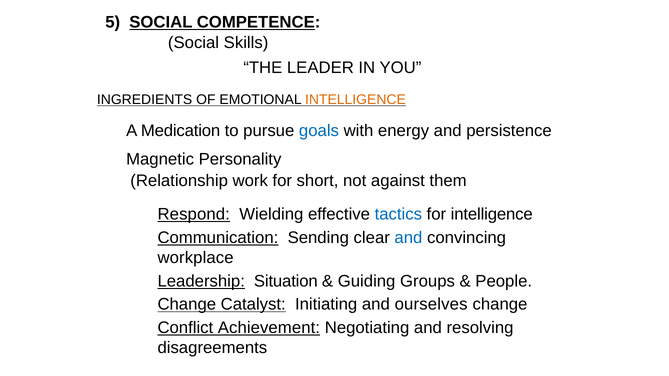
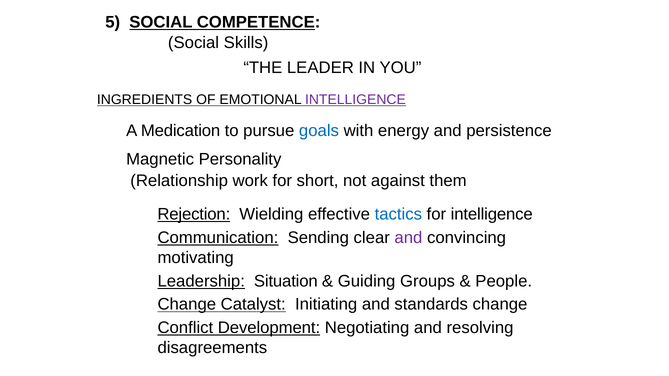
INTELLIGENCE at (355, 100) colour: orange -> purple
Respond: Respond -> Rejection
and at (408, 238) colour: blue -> purple
workplace: workplace -> motivating
ourselves: ourselves -> standards
Achievement: Achievement -> Development
